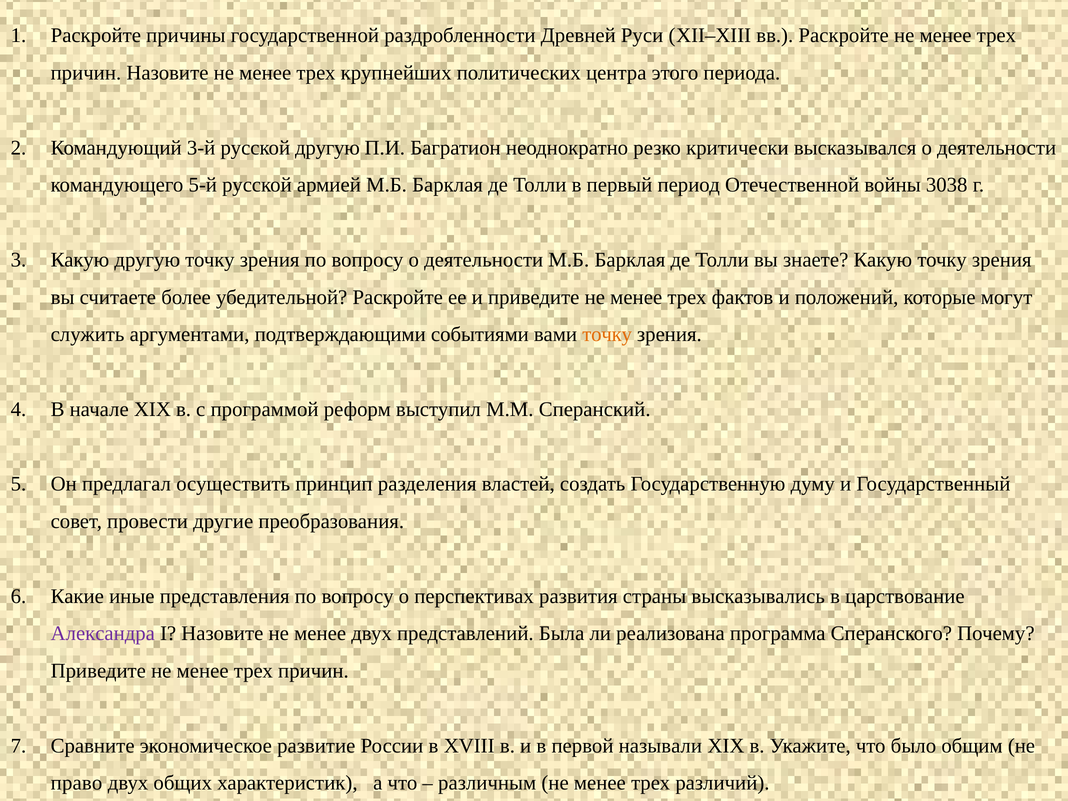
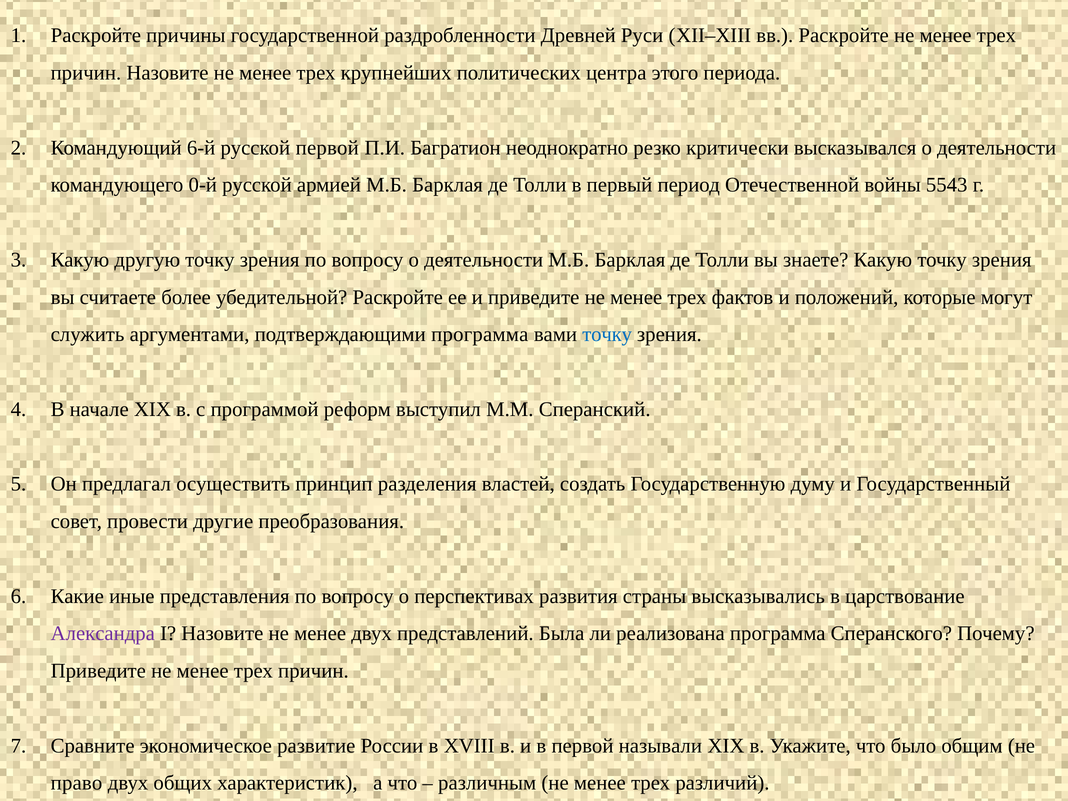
3-й: 3-й -> 6-й
русской другую: другую -> первой
5-й: 5-й -> 0-й
3038: 3038 -> 5543
подтверждающими событиями: событиями -> программа
точку at (607, 335) colour: orange -> blue
